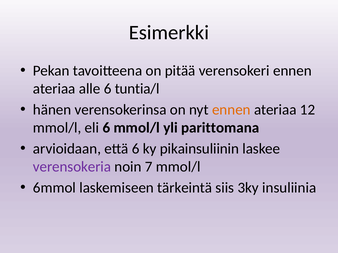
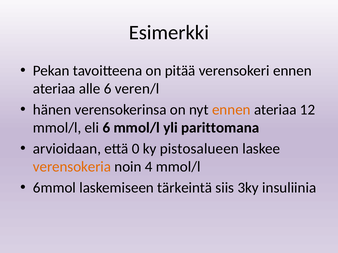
tuntia/l: tuntia/l -> veren/l
että 6: 6 -> 0
pikainsuliinin: pikainsuliinin -> pistosalueen
verensokeria colour: purple -> orange
7: 7 -> 4
